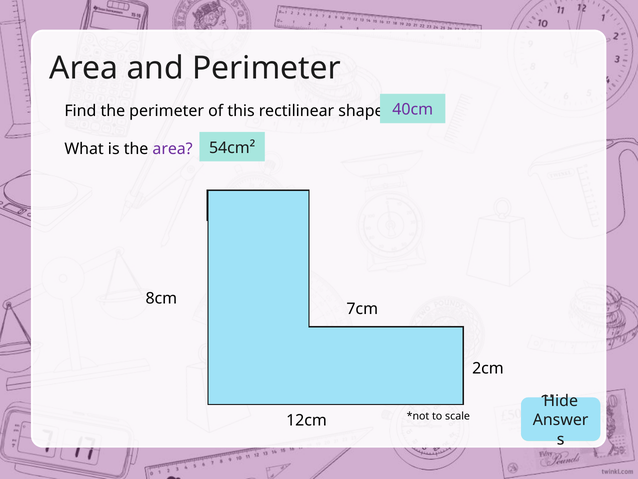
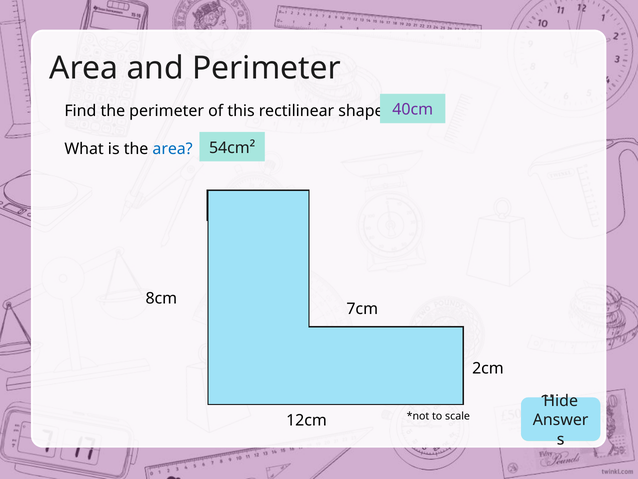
area at (173, 149) colour: purple -> blue
